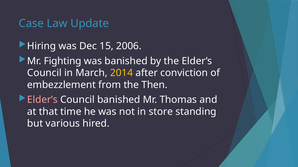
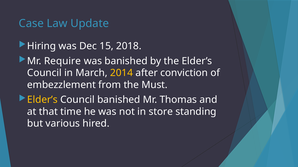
2006: 2006 -> 2018
Fighting: Fighting -> Require
Then: Then -> Must
Elder’s at (42, 100) colour: pink -> yellow
